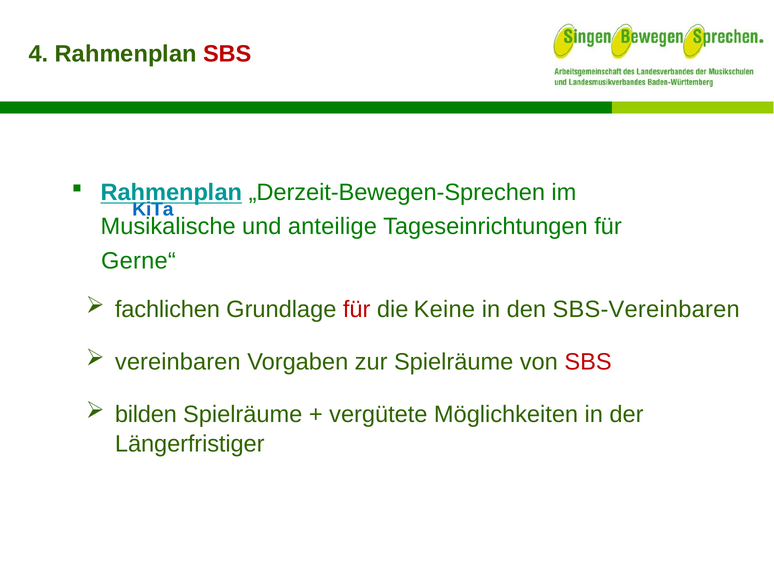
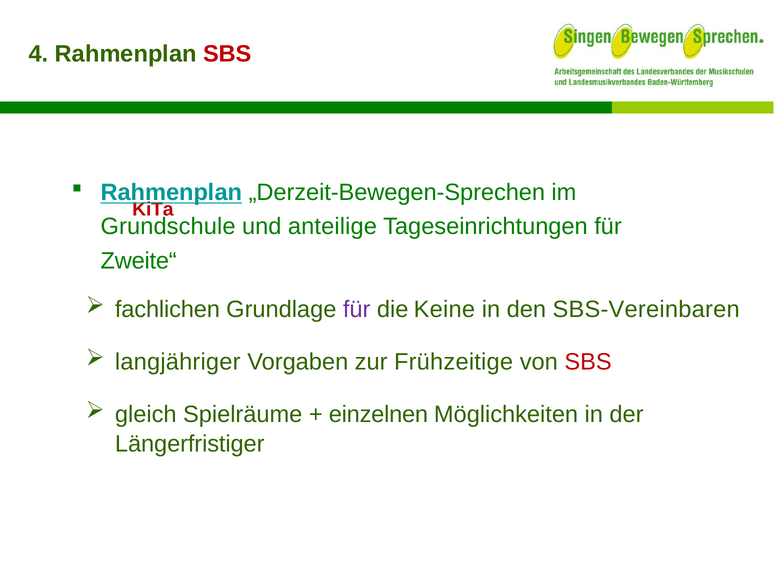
KiTa colour: blue -> red
Musikalische: Musikalische -> Grundschule
Gerne“: Gerne“ -> Zweite“
für at (357, 309) colour: red -> purple
vereinbaren: vereinbaren -> langjähriger
zur Spielräume: Spielräume -> Frühzeitige
bilden: bilden -> gleich
vergütete: vergütete -> einzelnen
